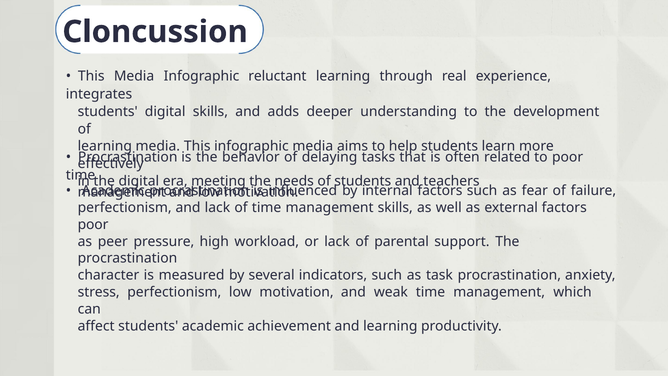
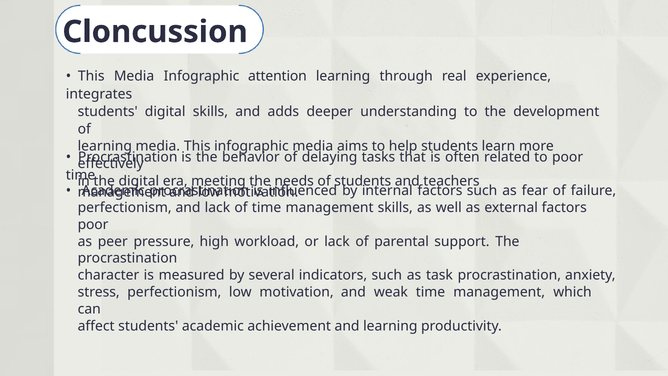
reluctant: reluctant -> attention
